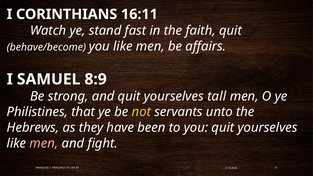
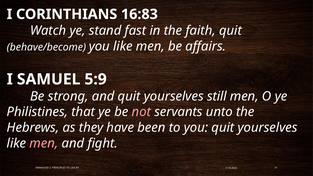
16:11: 16:11 -> 16:83
8:9: 8:9 -> 5:9
tall: tall -> still
not colour: yellow -> pink
